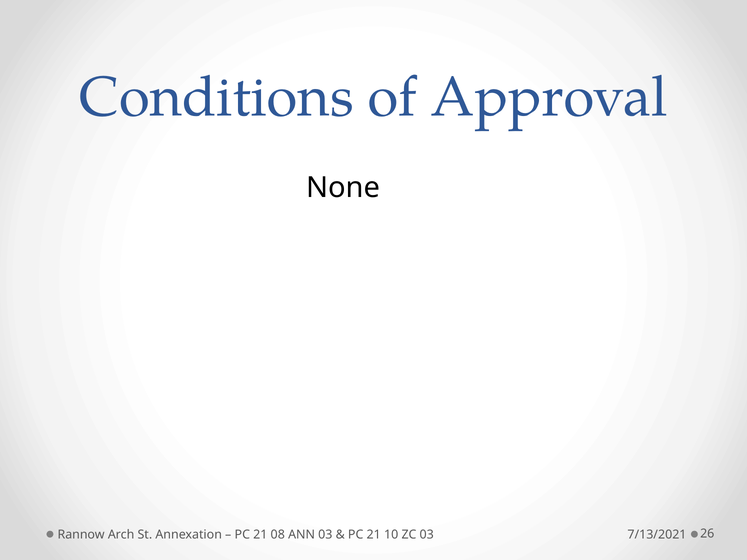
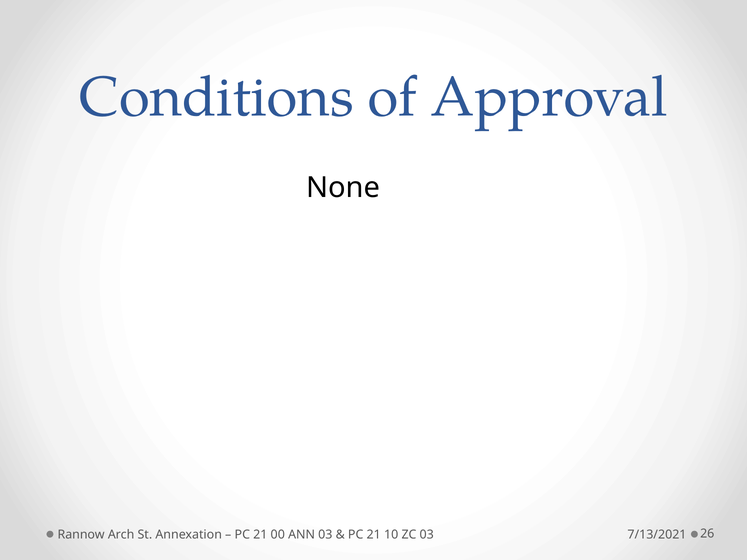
08: 08 -> 00
